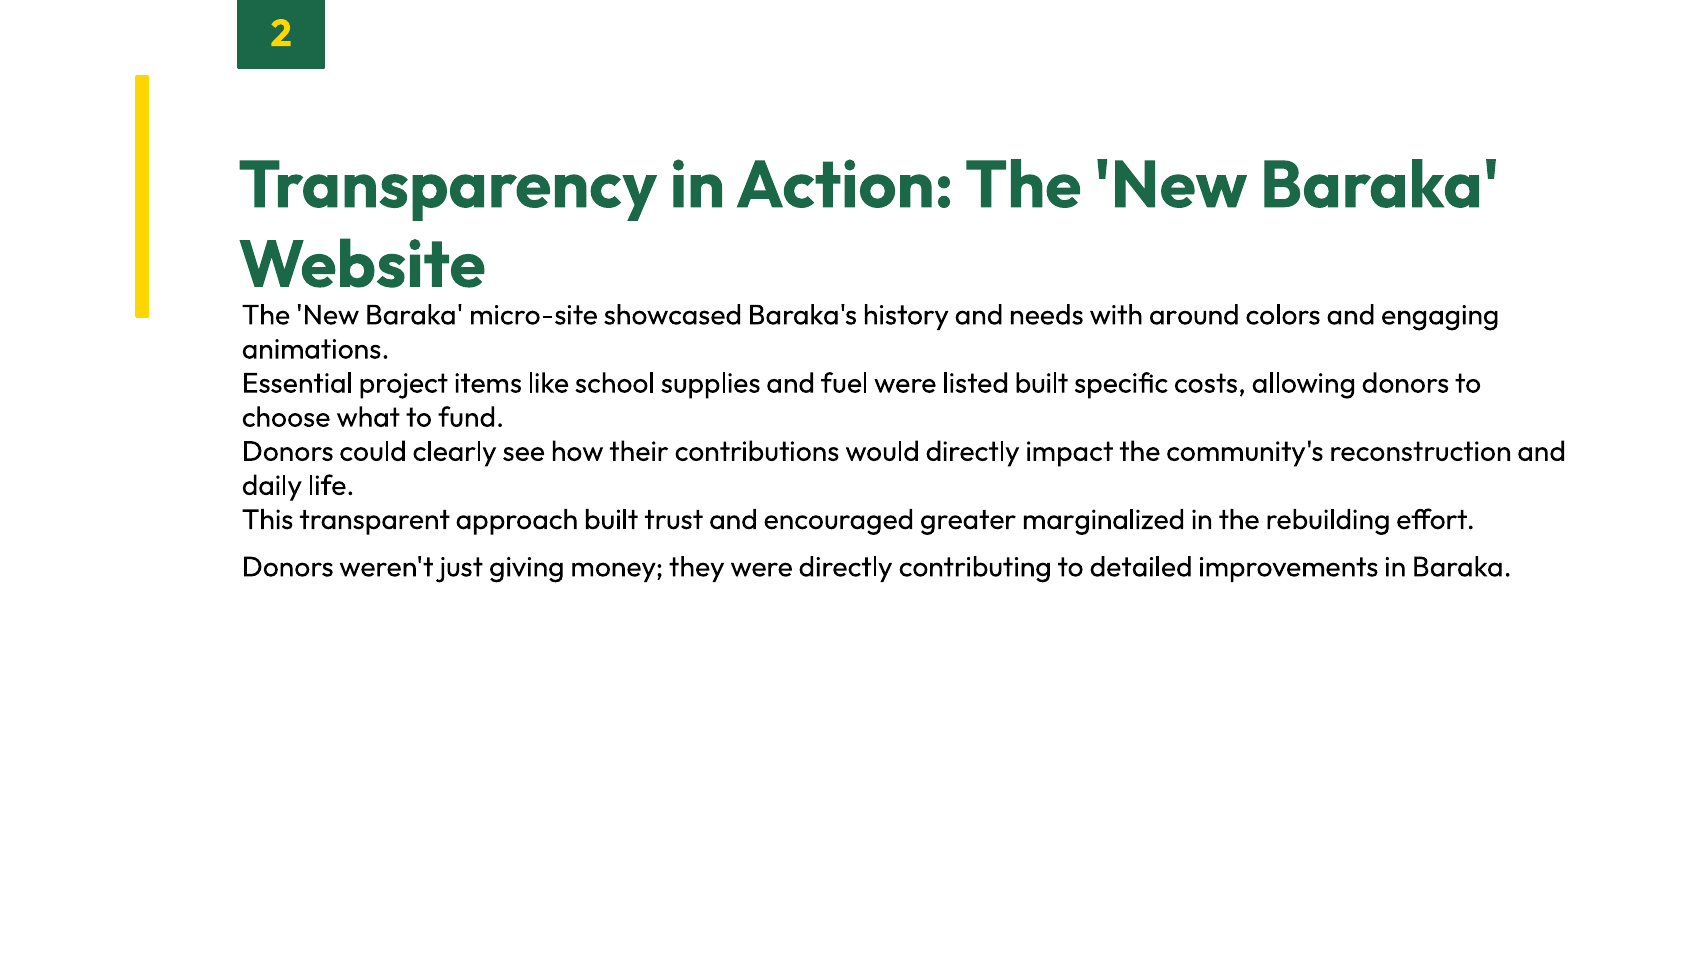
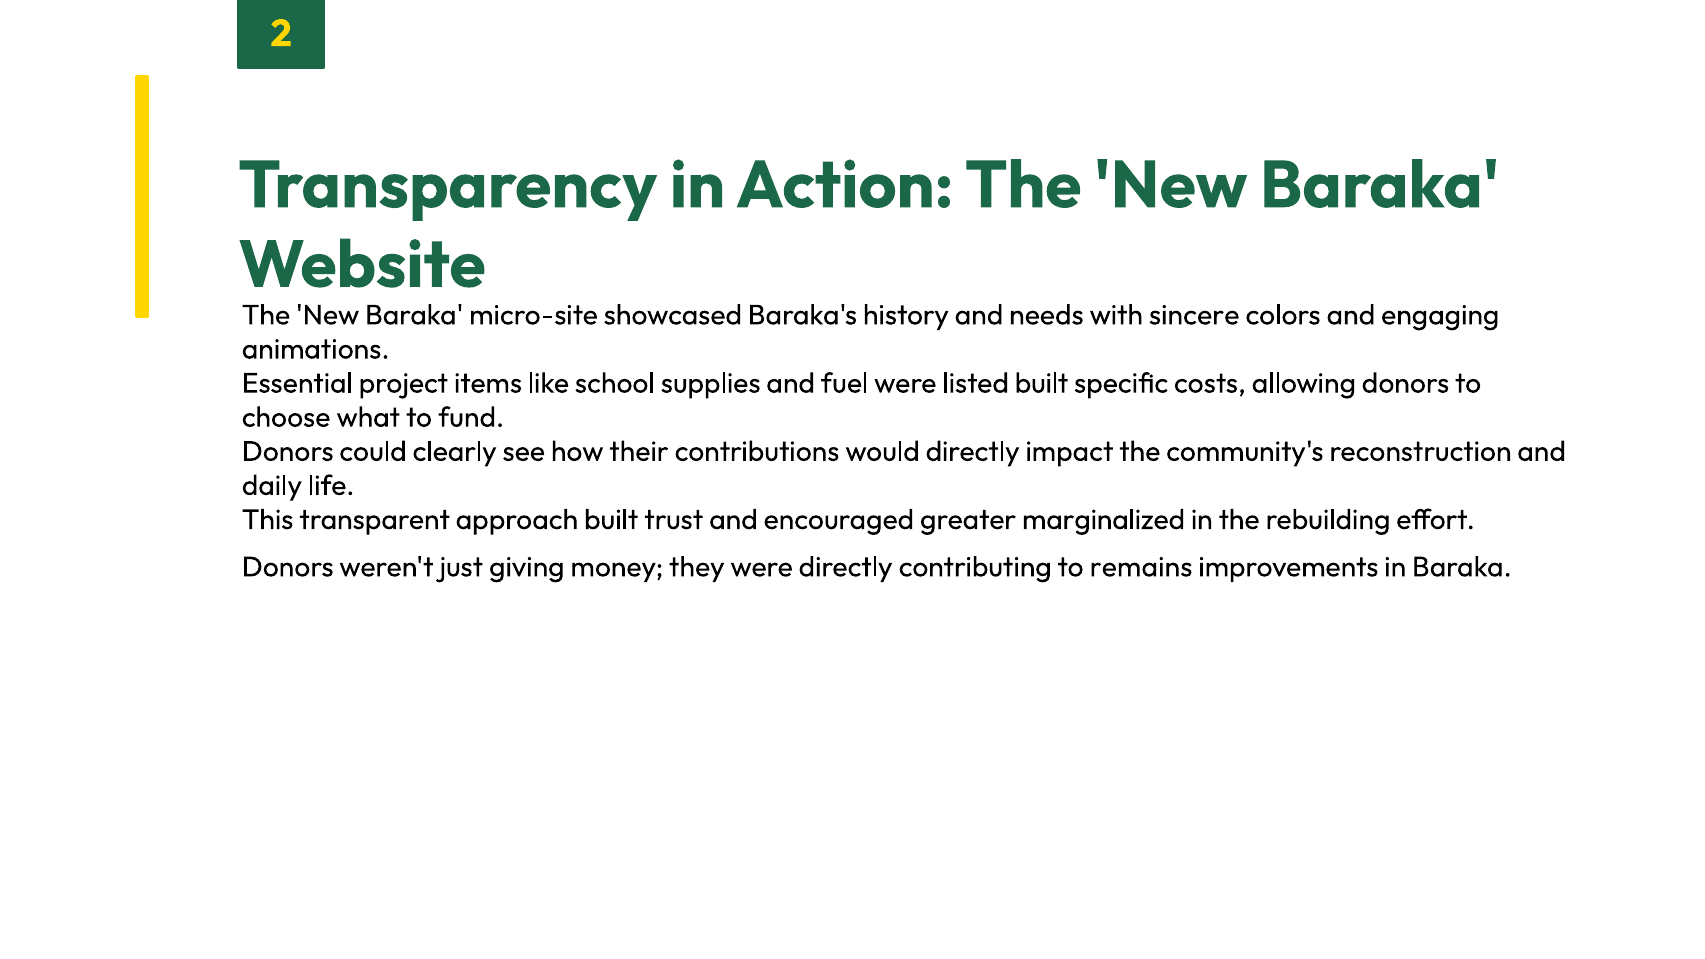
around: around -> sincere
detailed: detailed -> remains
